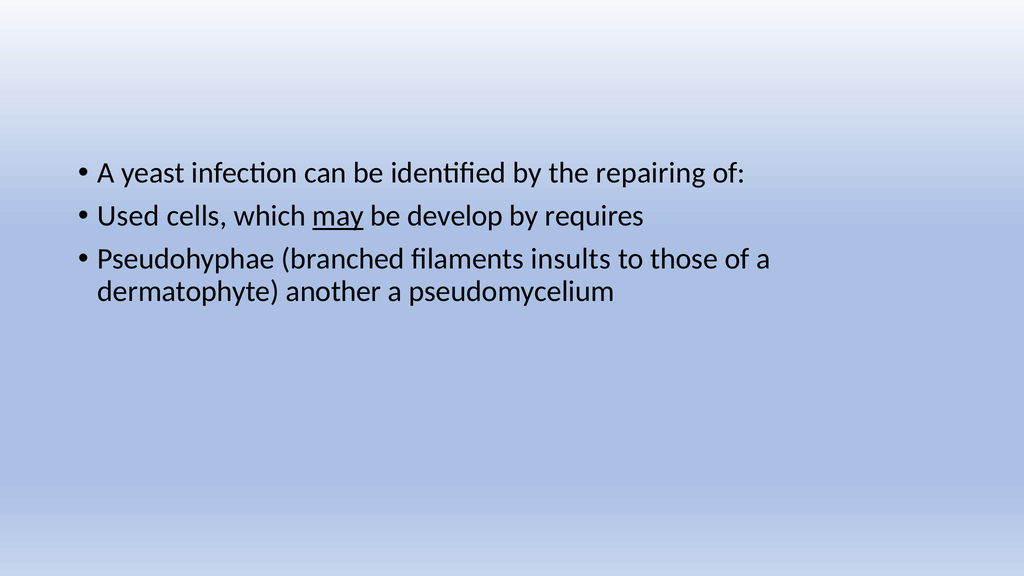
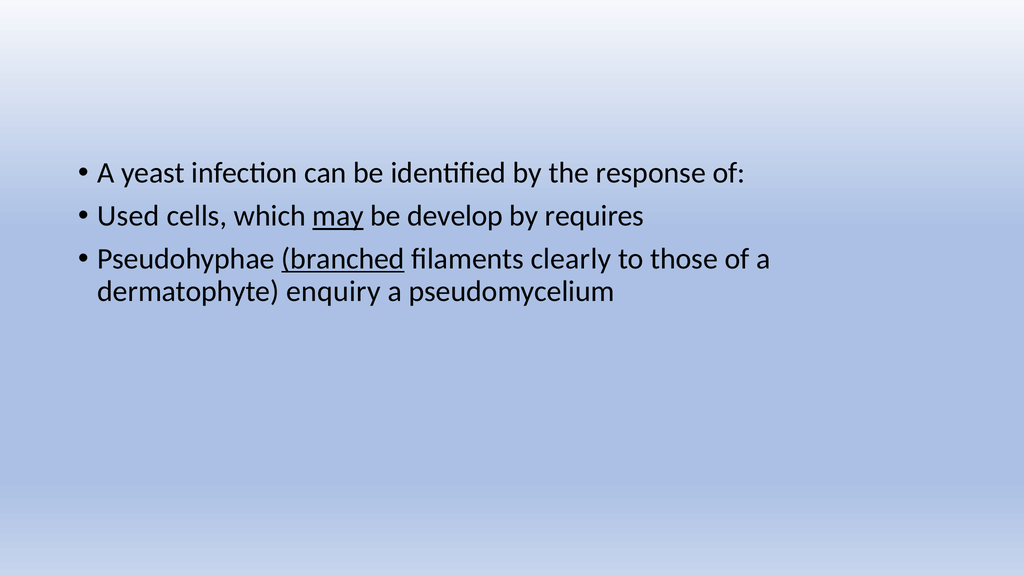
repairing: repairing -> response
branched underline: none -> present
insults: insults -> clearly
another: another -> enquiry
